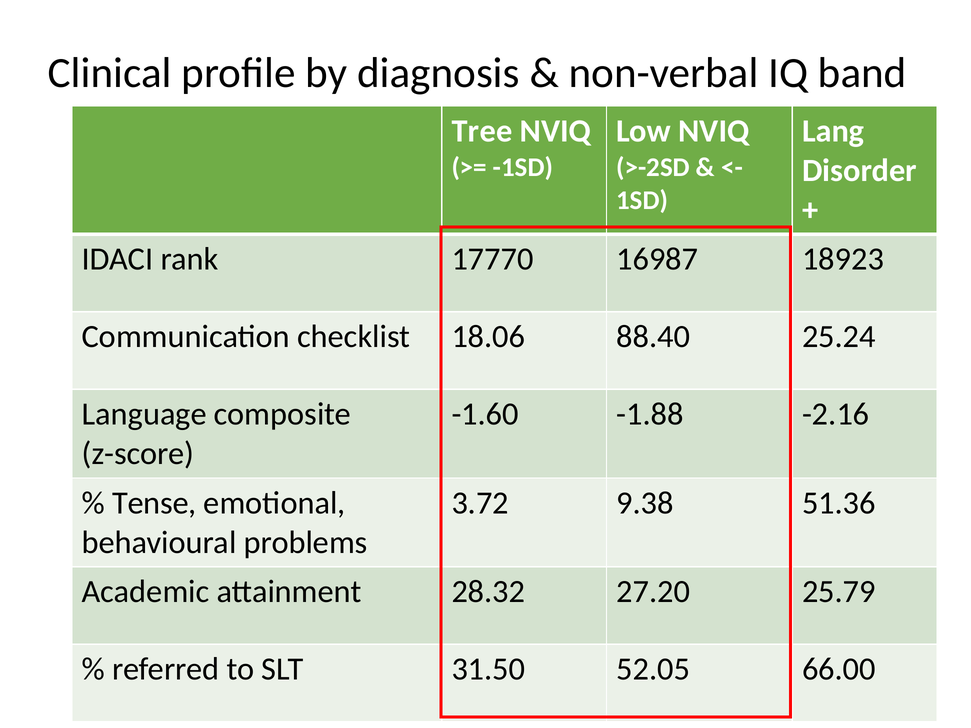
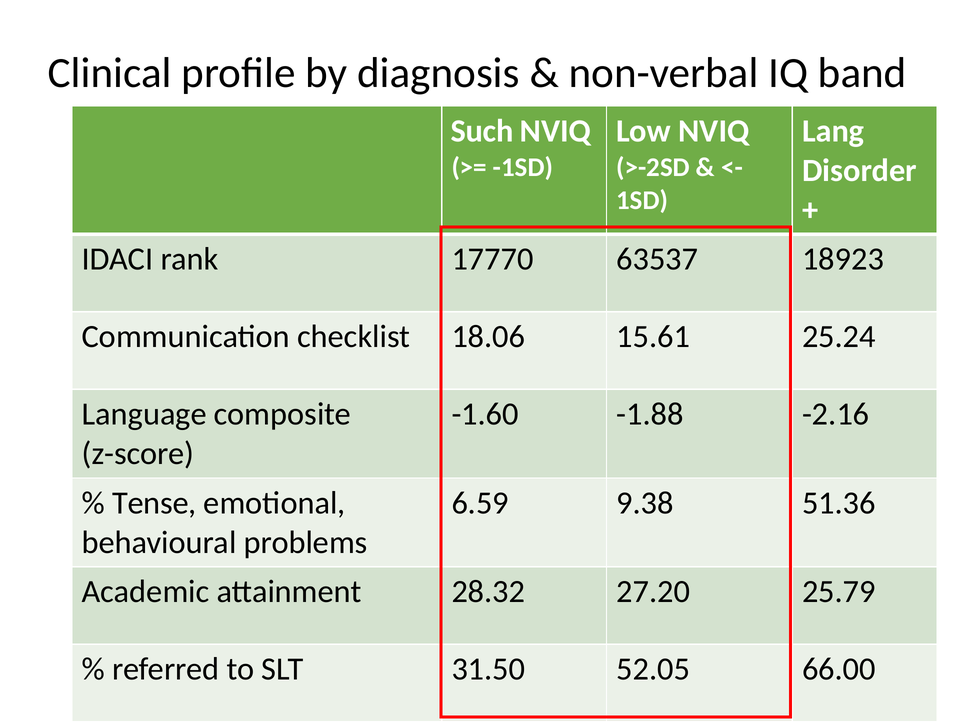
Tree: Tree -> Such
16987: 16987 -> 63537
88.40: 88.40 -> 15.61
3.72: 3.72 -> 6.59
